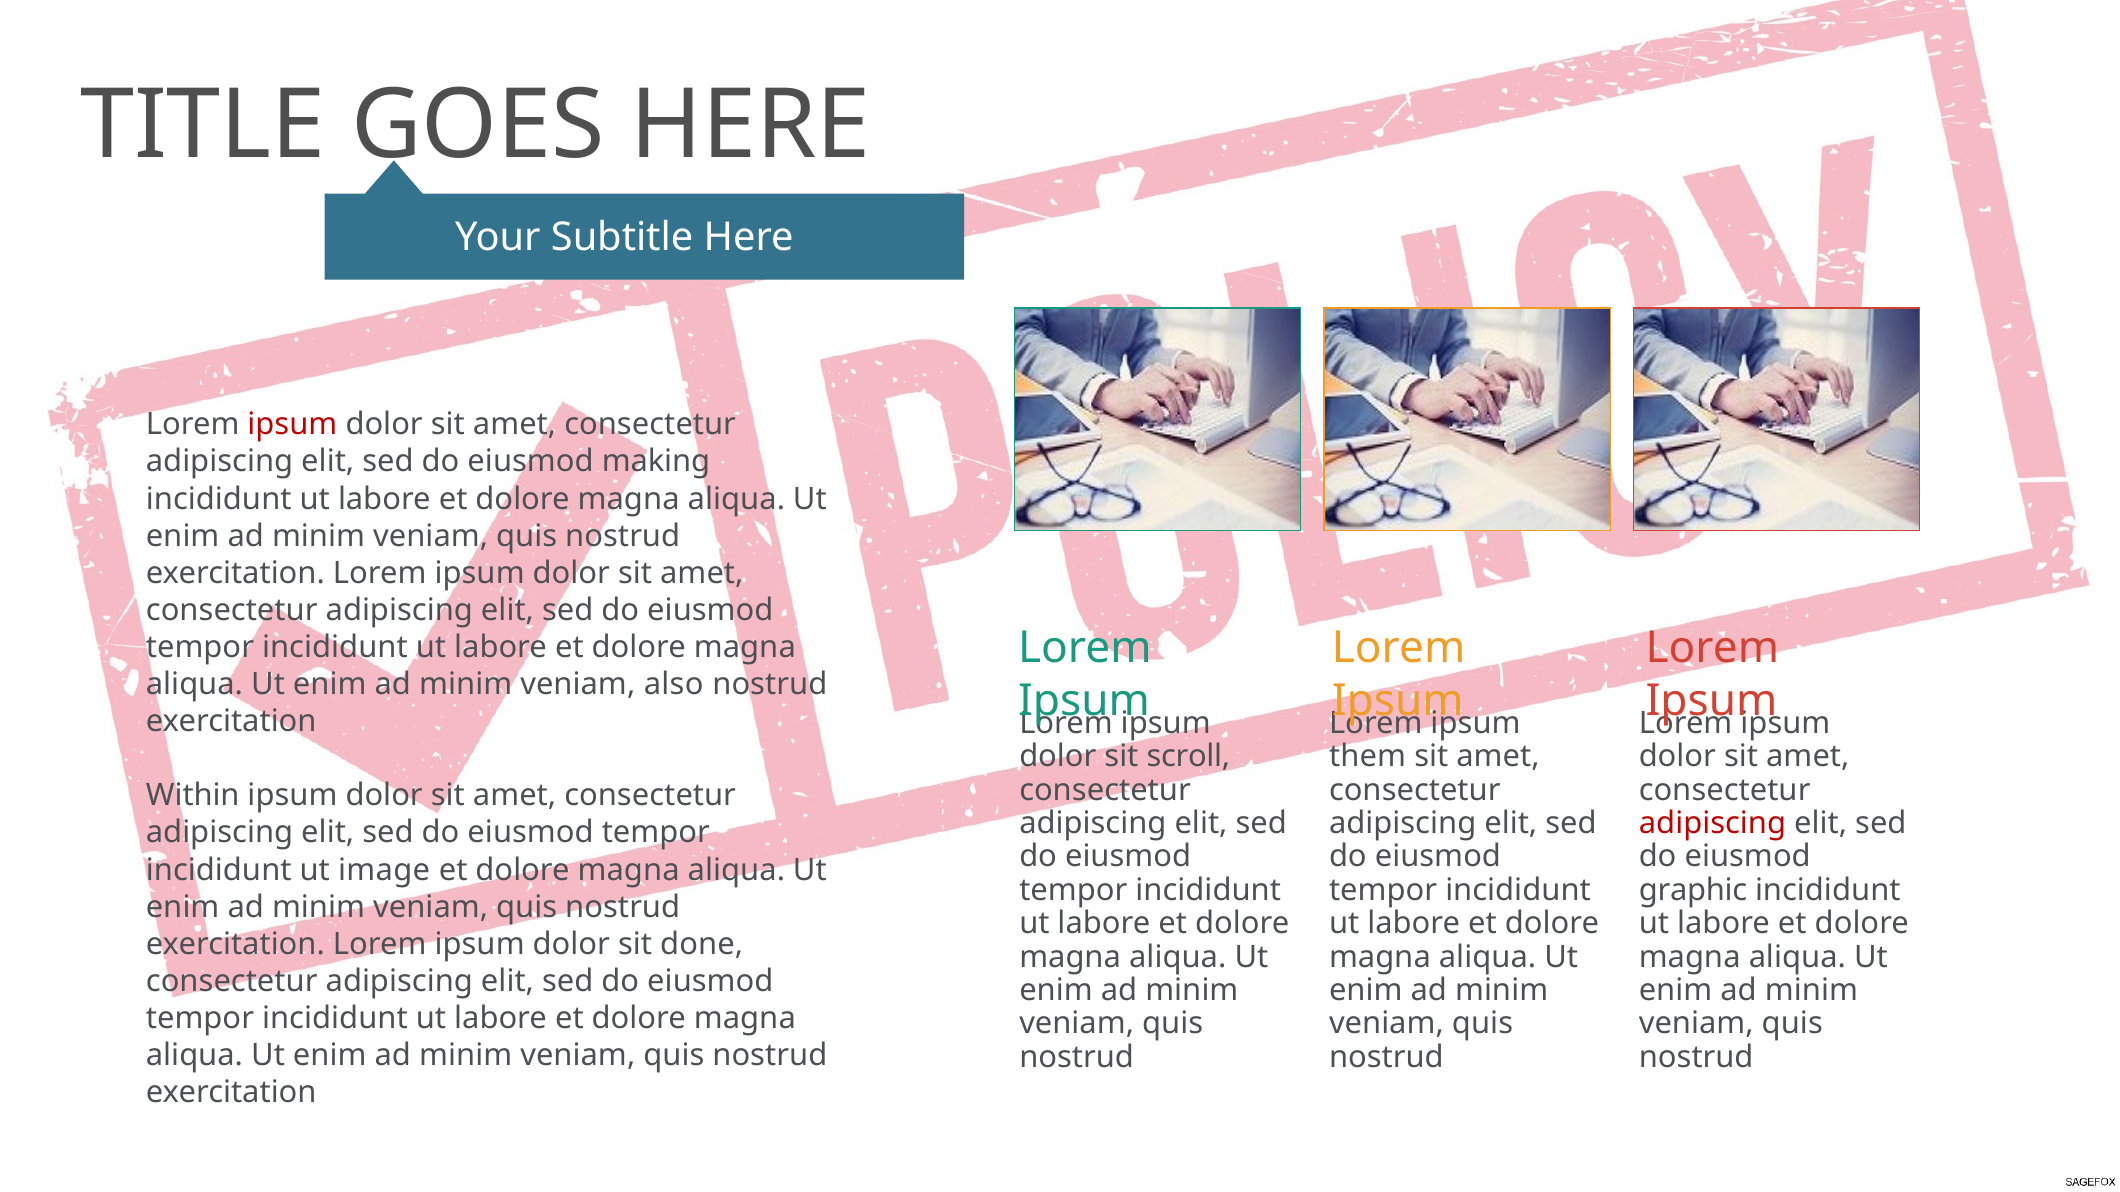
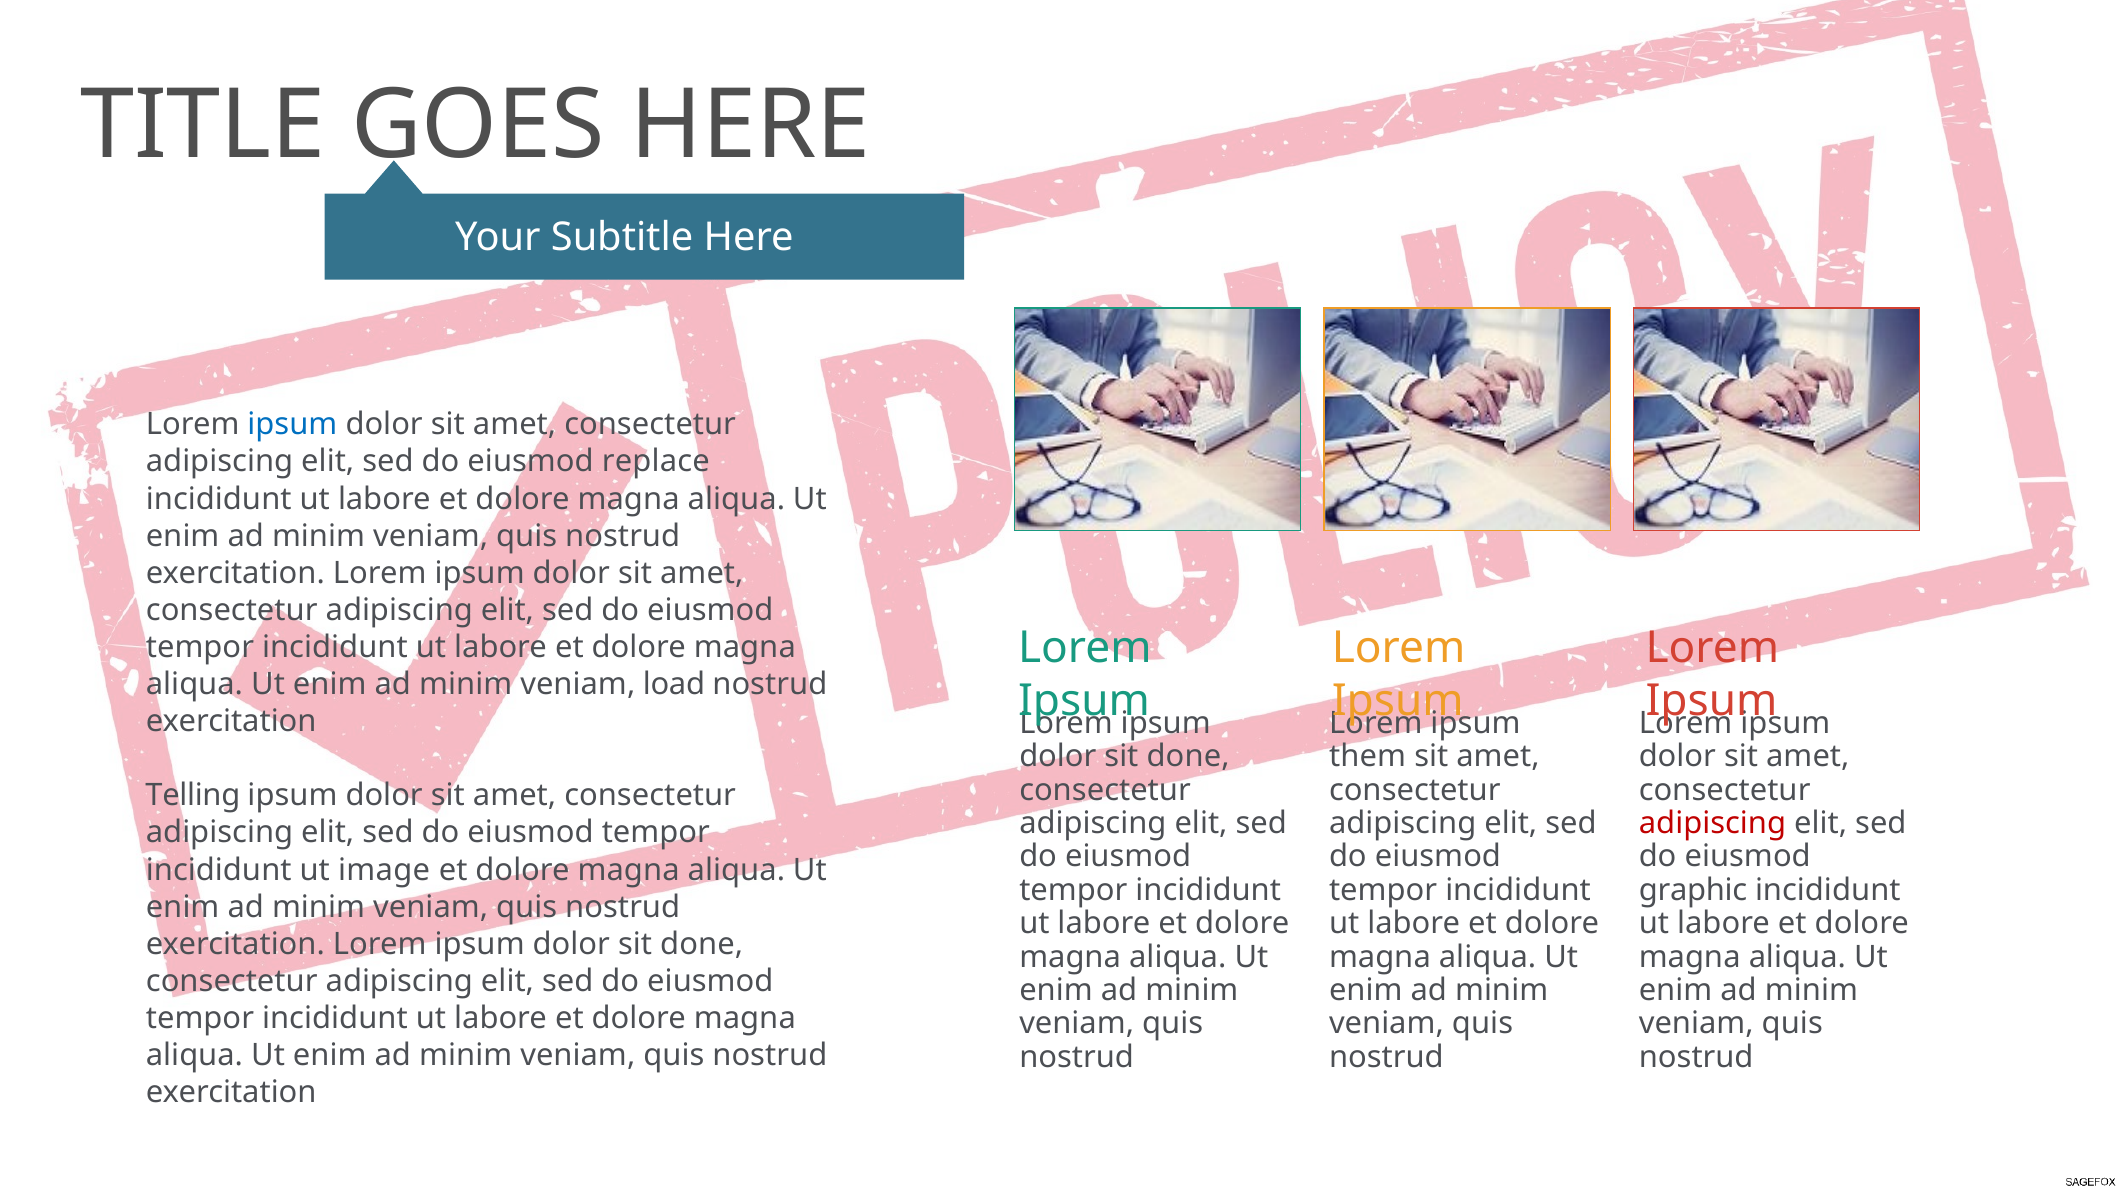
ipsum at (292, 425) colour: red -> blue
making: making -> replace
also: also -> load
scroll at (1188, 757): scroll -> done
Within: Within -> Telling
